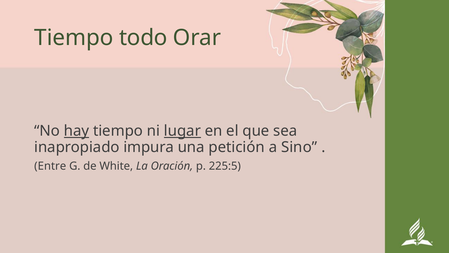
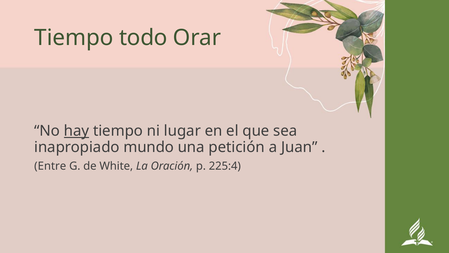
lugar underline: present -> none
impura: impura -> mundo
Sino: Sino -> Juan
225:5: 225:5 -> 225:4
